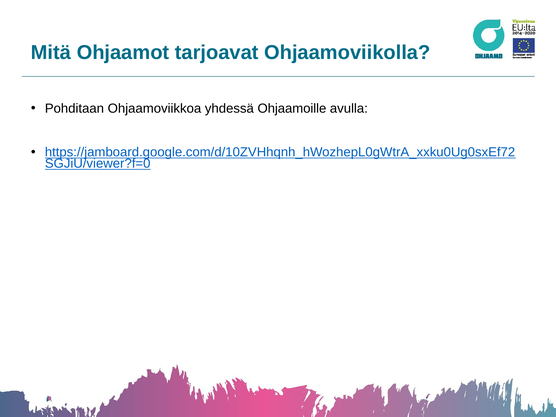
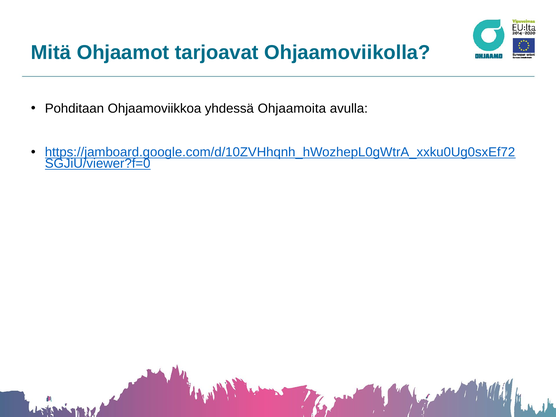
Ohjaamoille: Ohjaamoille -> Ohjaamoita
